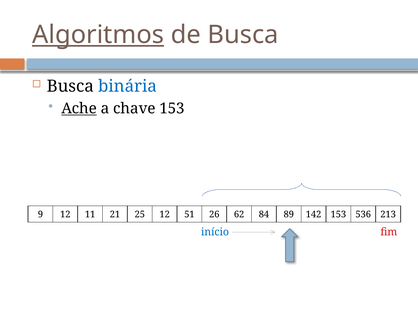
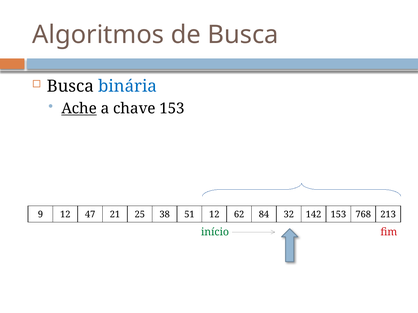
Algoritmos underline: present -> none
11: 11 -> 47
25 12: 12 -> 38
51 26: 26 -> 12
89: 89 -> 32
536: 536 -> 768
início colour: blue -> green
